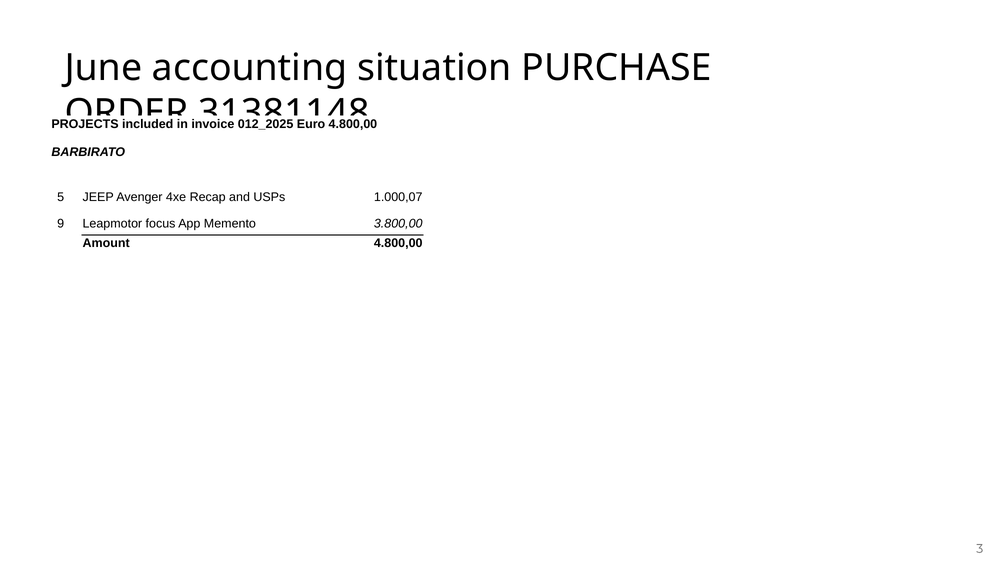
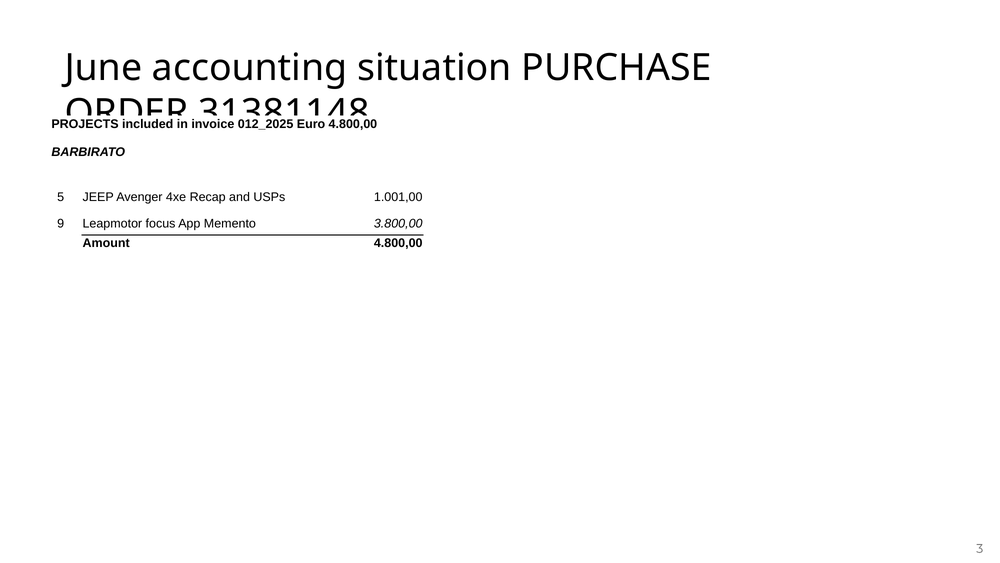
1.000,07: 1.000,07 -> 1.001,00
